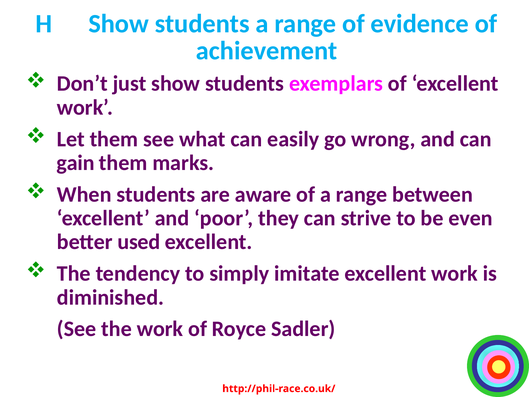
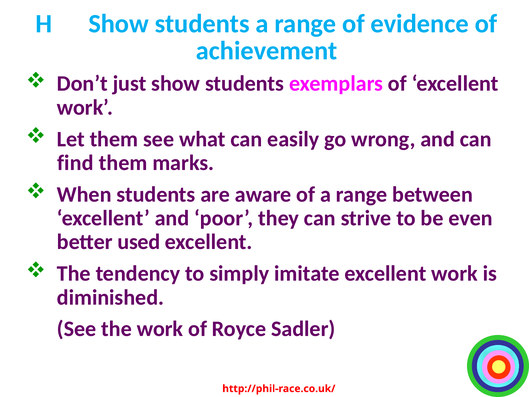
gain: gain -> find
